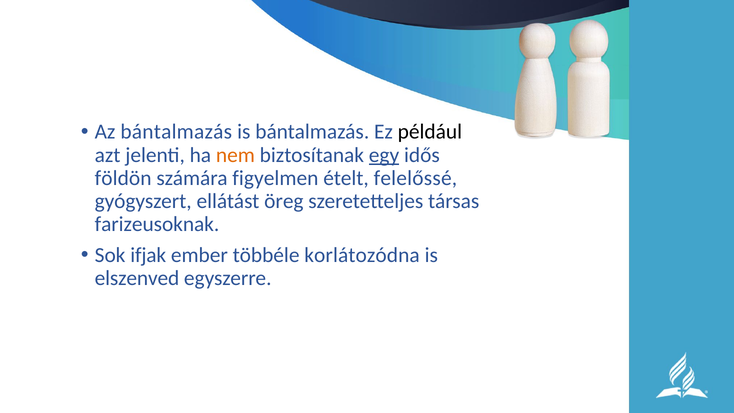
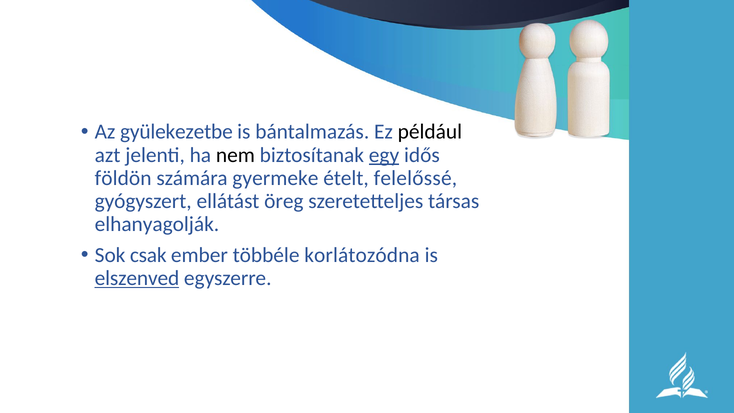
Az bántalmazás: bántalmazás -> gyülekezetbe
nem colour: orange -> black
figyelmen: figyelmen -> gyermeke
farizeusoknak: farizeusoknak -> elhanyagolják
ifjak: ifjak -> csak
elszenved underline: none -> present
